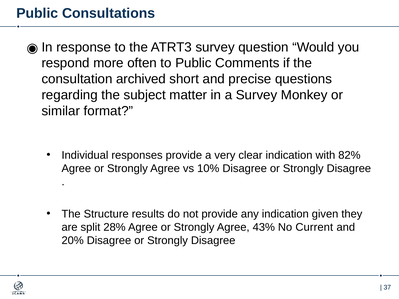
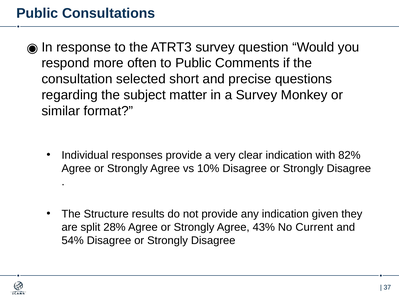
archived: archived -> selected
20%: 20% -> 54%
